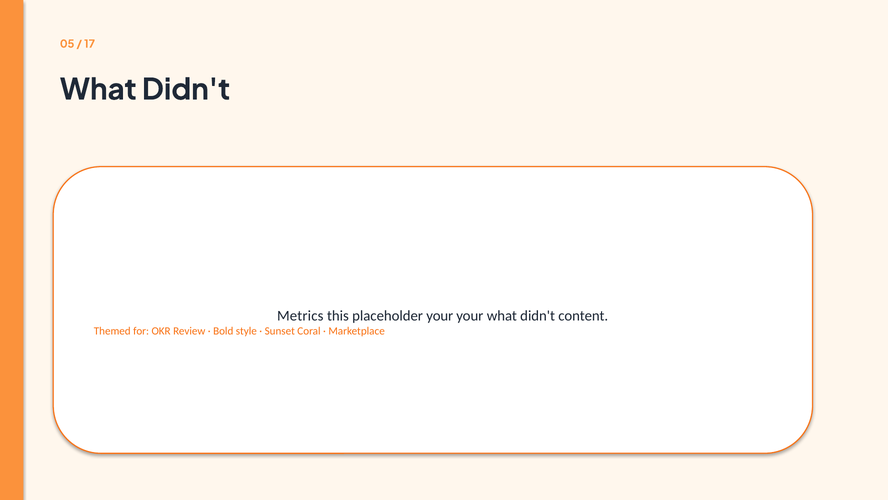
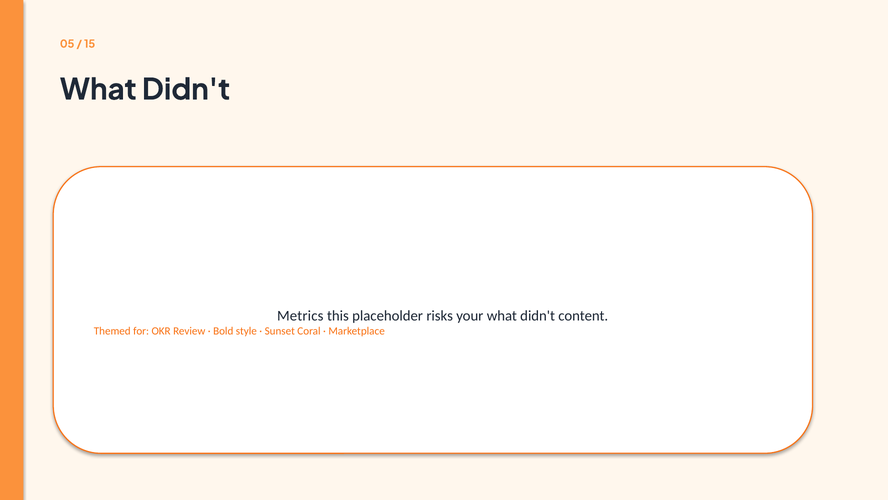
17: 17 -> 15
placeholder your: your -> risks
